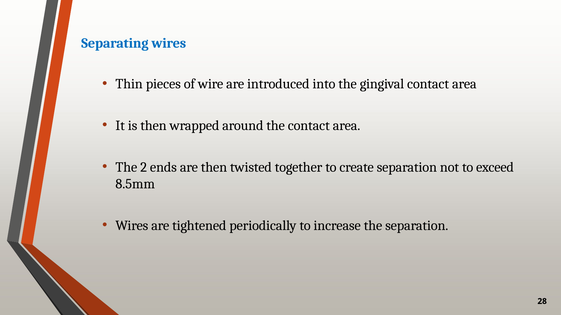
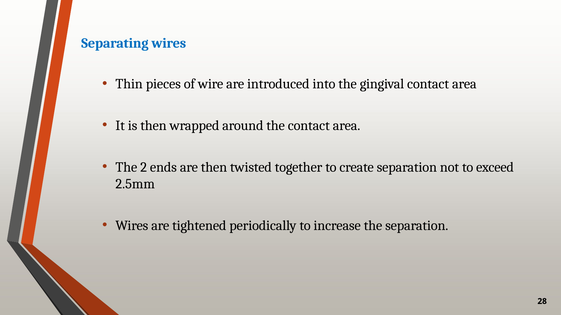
8.5mm: 8.5mm -> 2.5mm
